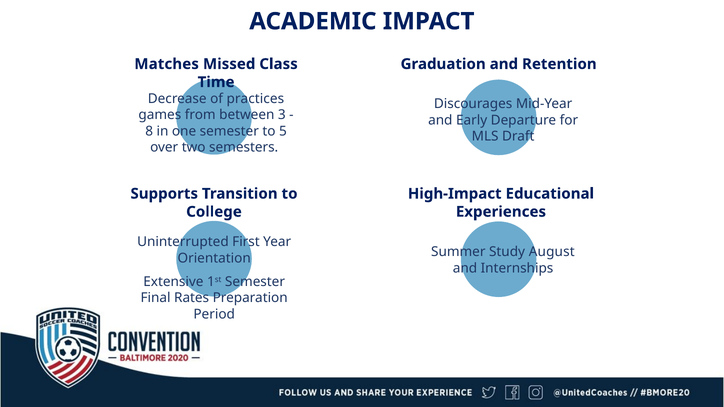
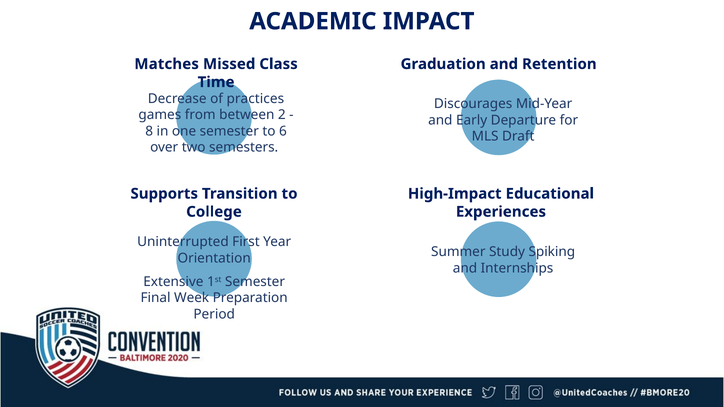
3: 3 -> 2
5: 5 -> 6
August: August -> Spiking
Rates: Rates -> Week
